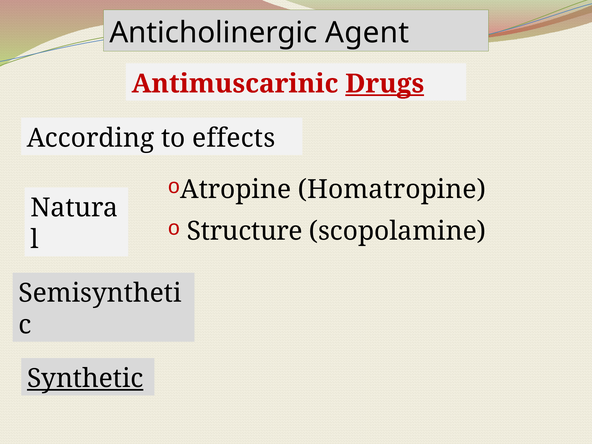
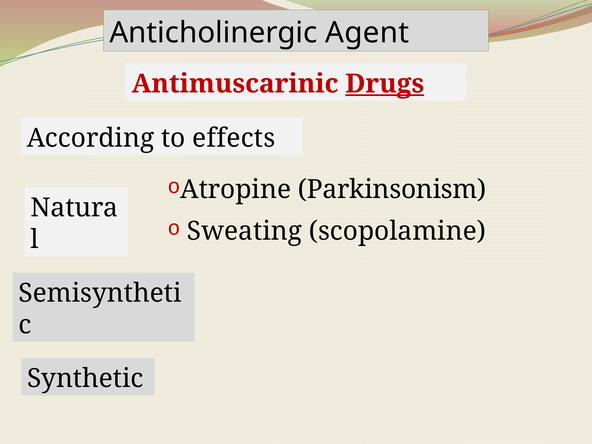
Homatropine: Homatropine -> Parkinsonism
Structure: Structure -> Sweating
Synthetic underline: present -> none
